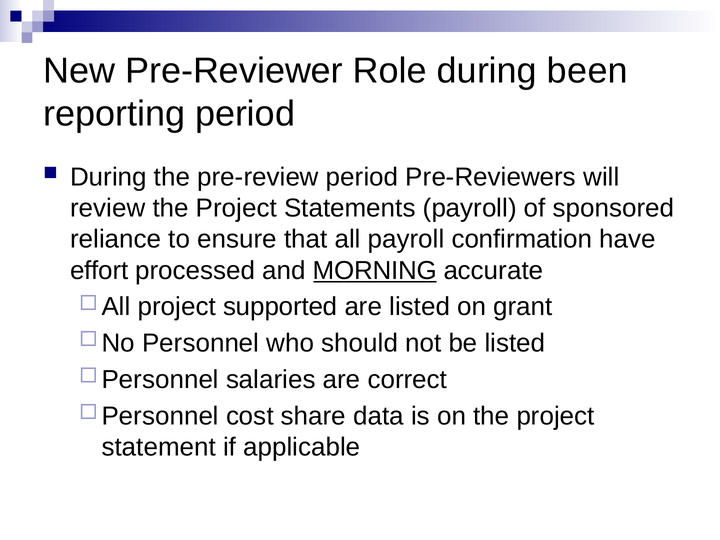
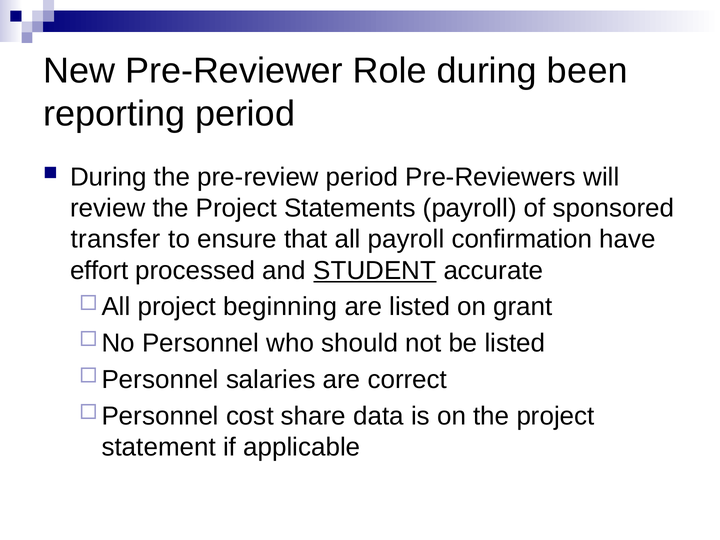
reliance: reliance -> transfer
MORNING: MORNING -> STUDENT
supported: supported -> beginning
